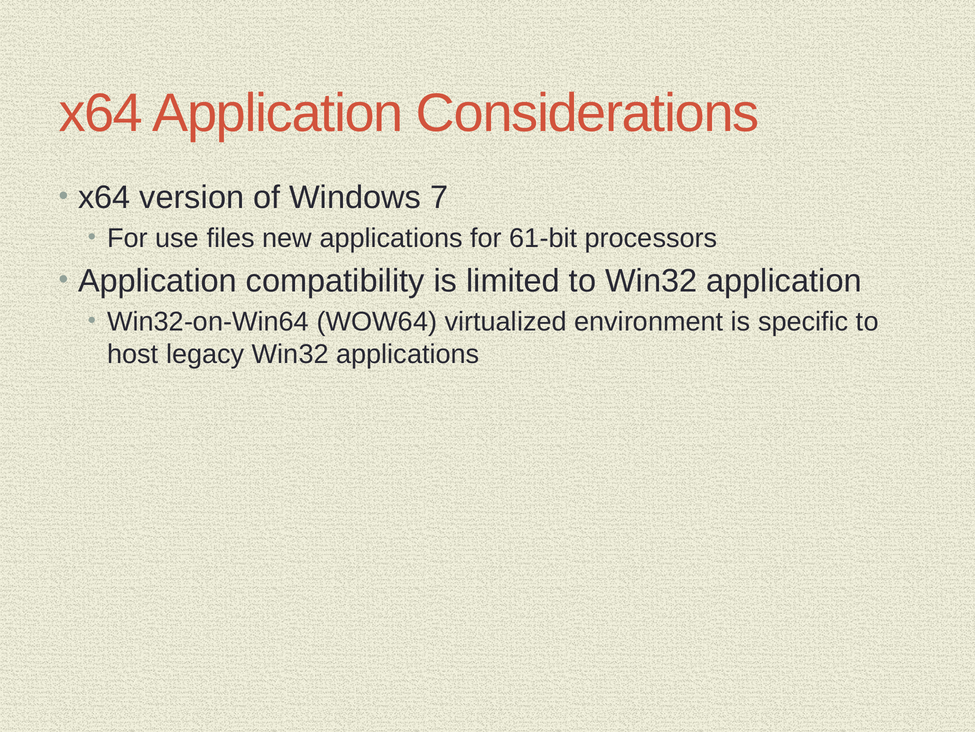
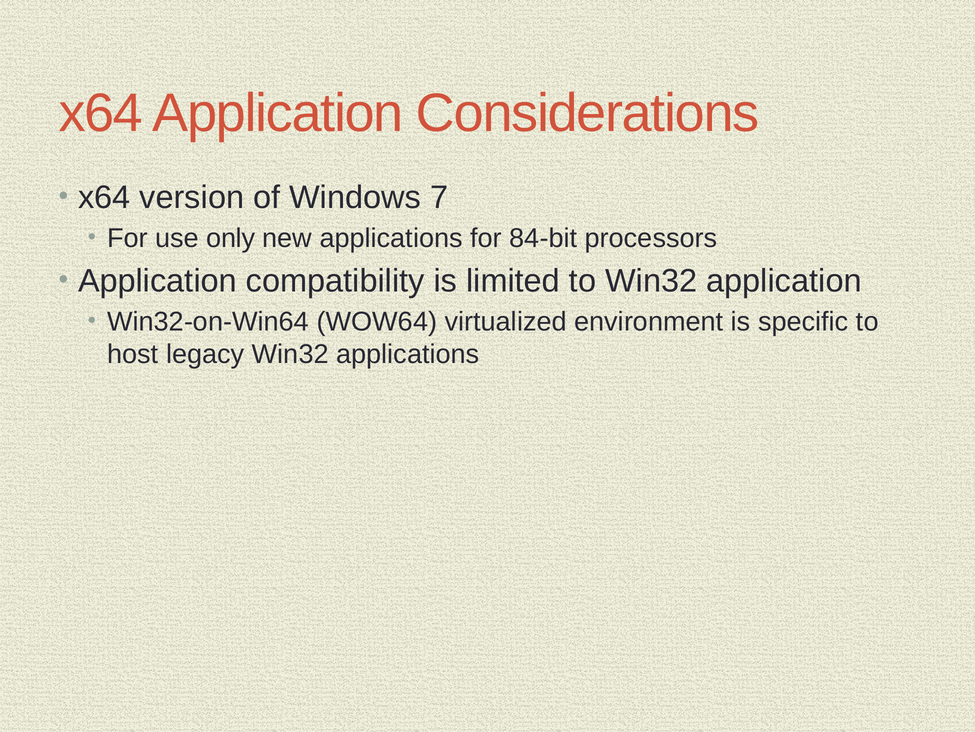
files: files -> only
61-bit: 61-bit -> 84-bit
